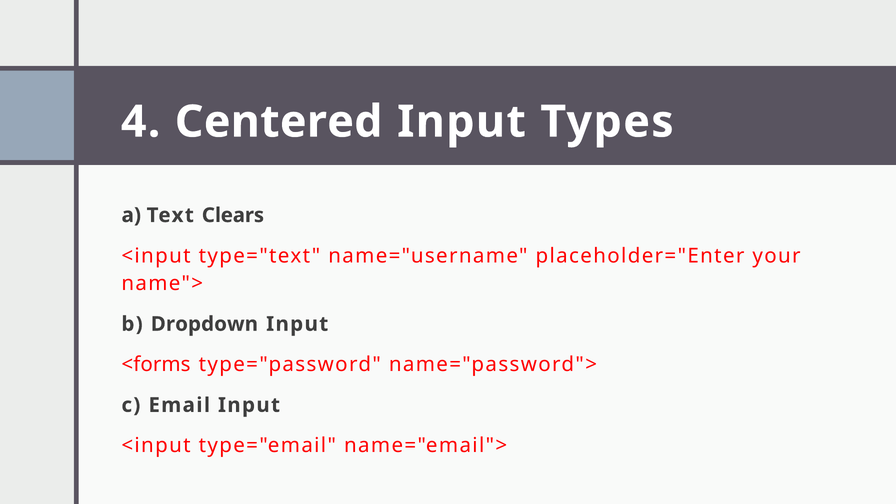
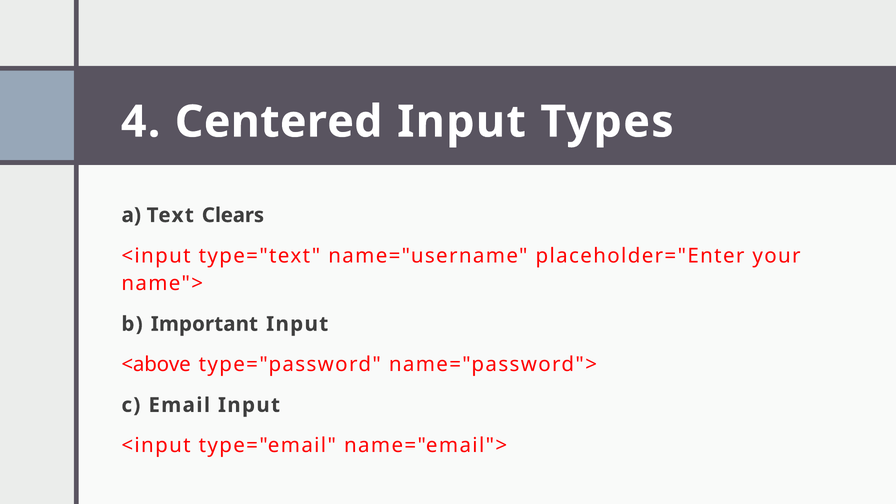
Dropdown: Dropdown -> Important
<forms: <forms -> <above
